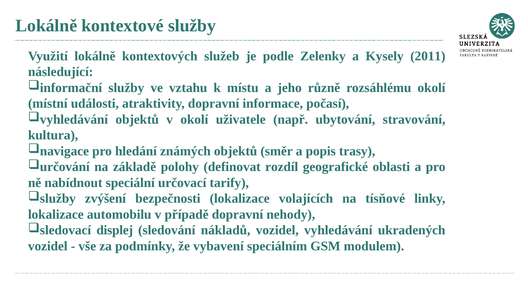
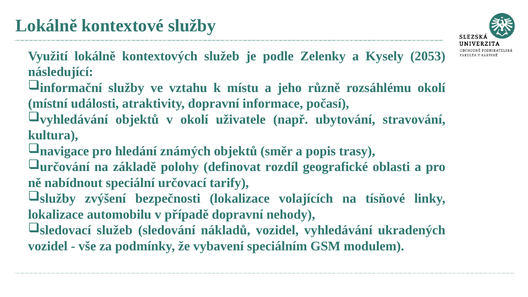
2011: 2011 -> 2053
displej at (115, 230): displej -> služeb
